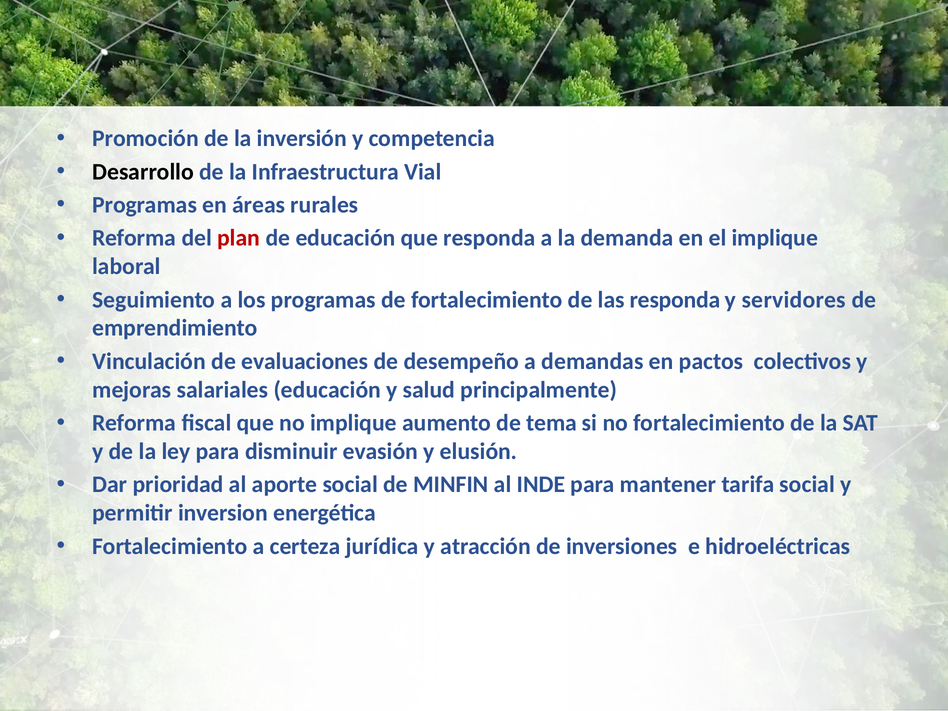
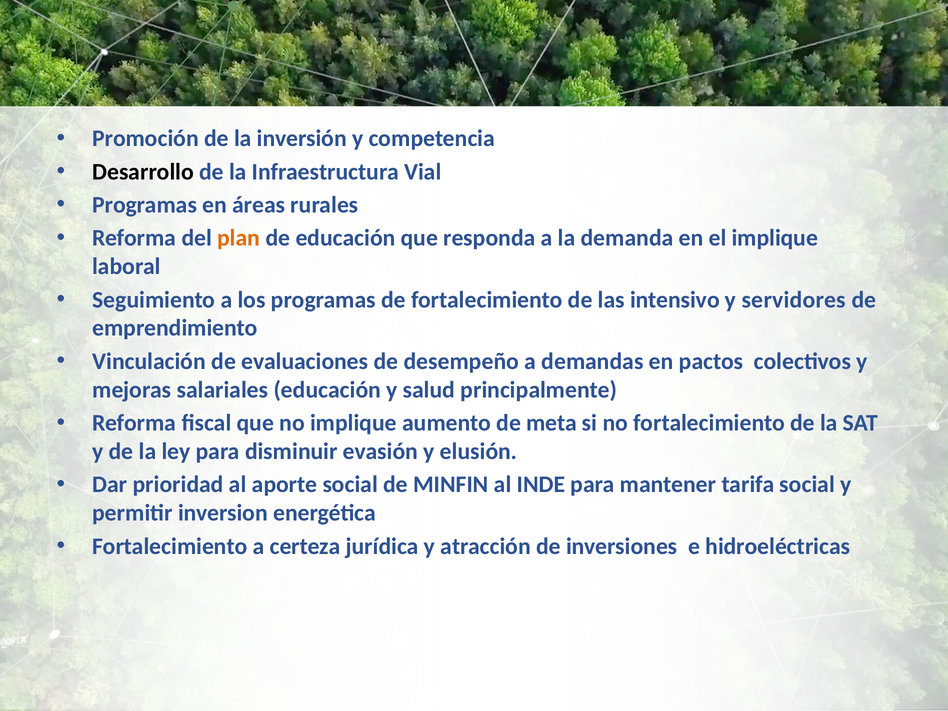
plan colour: red -> orange
las responda: responda -> intensivo
tema: tema -> meta
